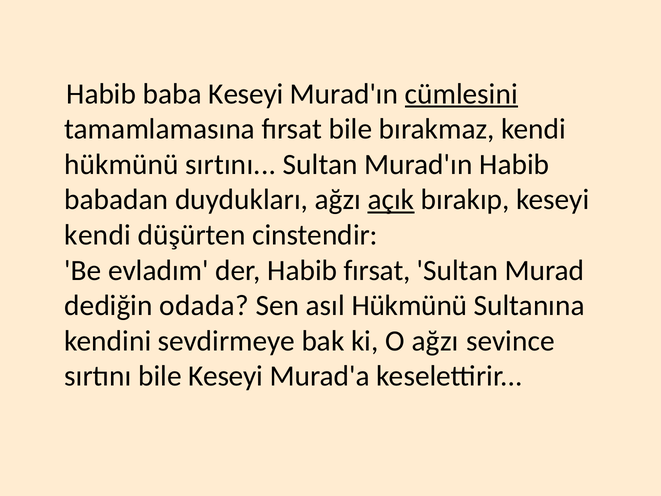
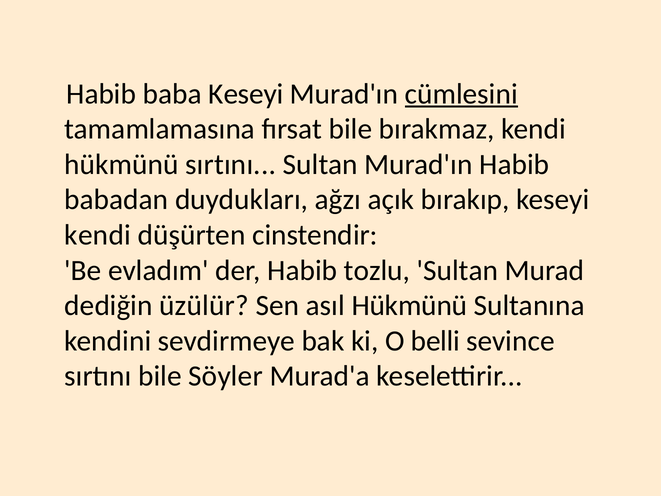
açık underline: present -> none
Habib fırsat: fırsat -> tozlu
odada: odada -> üzülür
O ağzı: ağzı -> belli
bile Keseyi: Keseyi -> Söyler
